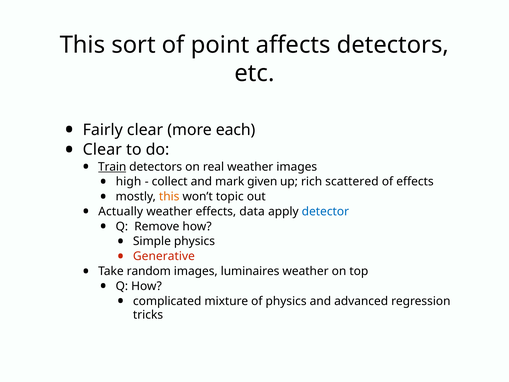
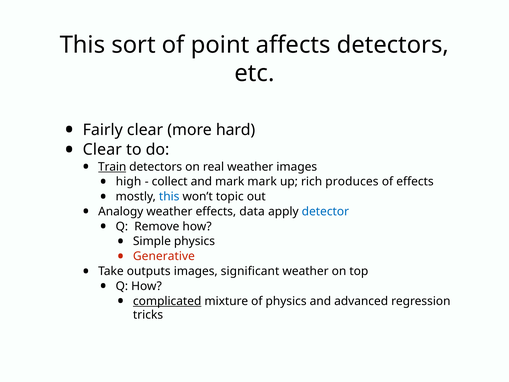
each: each -> hard
mark given: given -> mark
scattered: scattered -> produces
this at (169, 196) colour: orange -> blue
Actually: Actually -> Analogy
random: random -> outputs
luminaires: luminaires -> significant
complicated underline: none -> present
